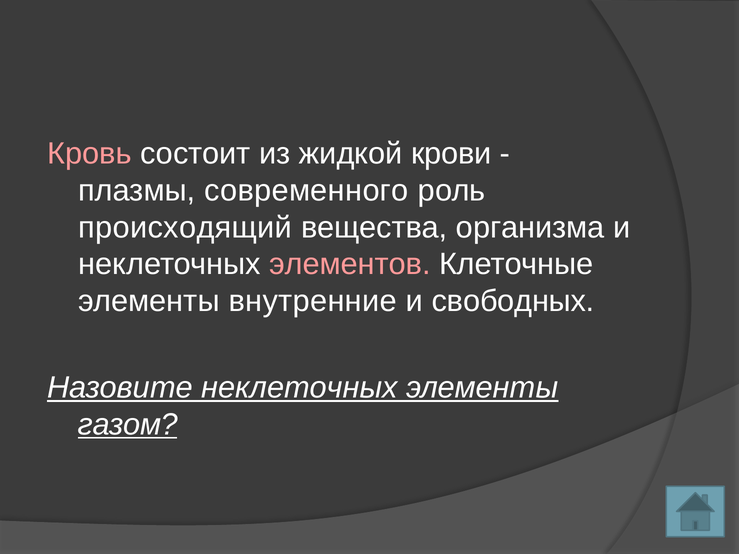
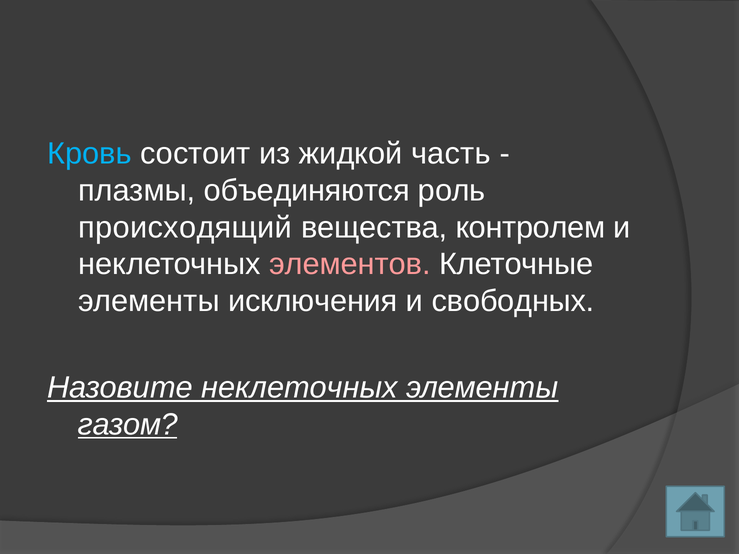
Кровь colour: pink -> light blue
крови: крови -> часть
современного: современного -> объединяются
организма: организма -> контролем
внутренние: внутренние -> исключения
